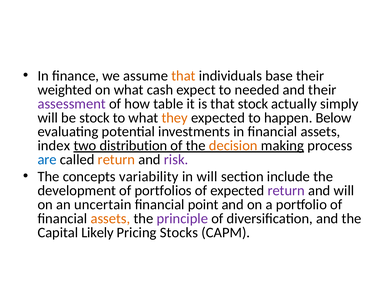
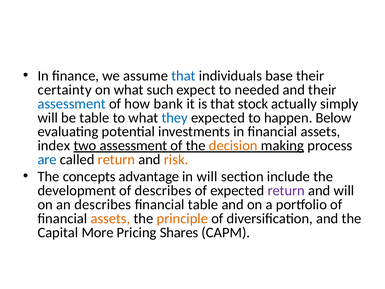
that at (183, 76) colour: orange -> blue
weighted: weighted -> certainty
cash: cash -> such
assessment at (72, 104) colour: purple -> blue
table: table -> bank
be stock: stock -> table
they colour: orange -> blue
two distribution: distribution -> assessment
risk colour: purple -> orange
variability: variability -> advantage
of portfolios: portfolios -> describes
an uncertain: uncertain -> describes
financial point: point -> table
principle colour: purple -> orange
Likely: Likely -> More
Stocks: Stocks -> Shares
